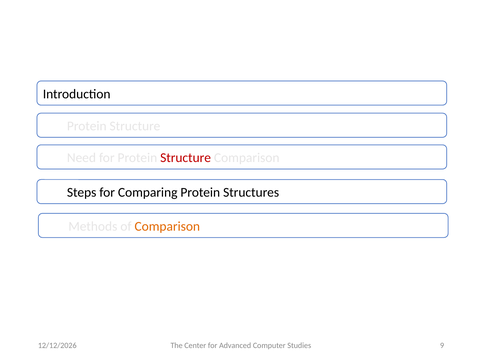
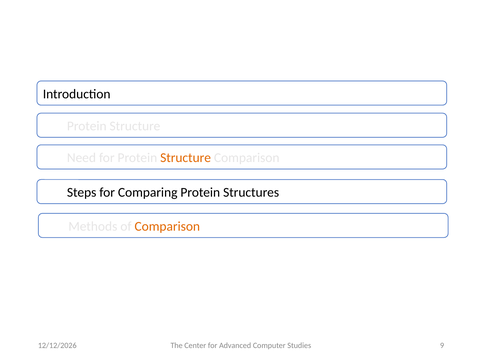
Structure at (186, 158) colour: red -> orange
